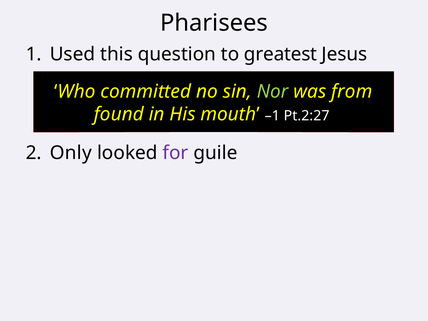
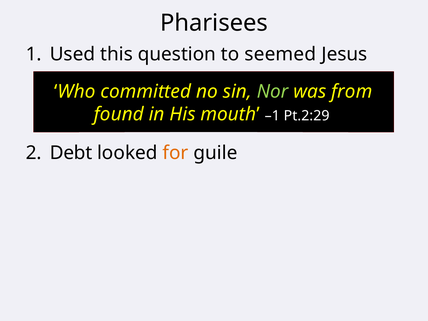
greatest: greatest -> seemed
Pt.2:27: Pt.2:27 -> Pt.2:29
Only: Only -> Debt
for colour: purple -> orange
